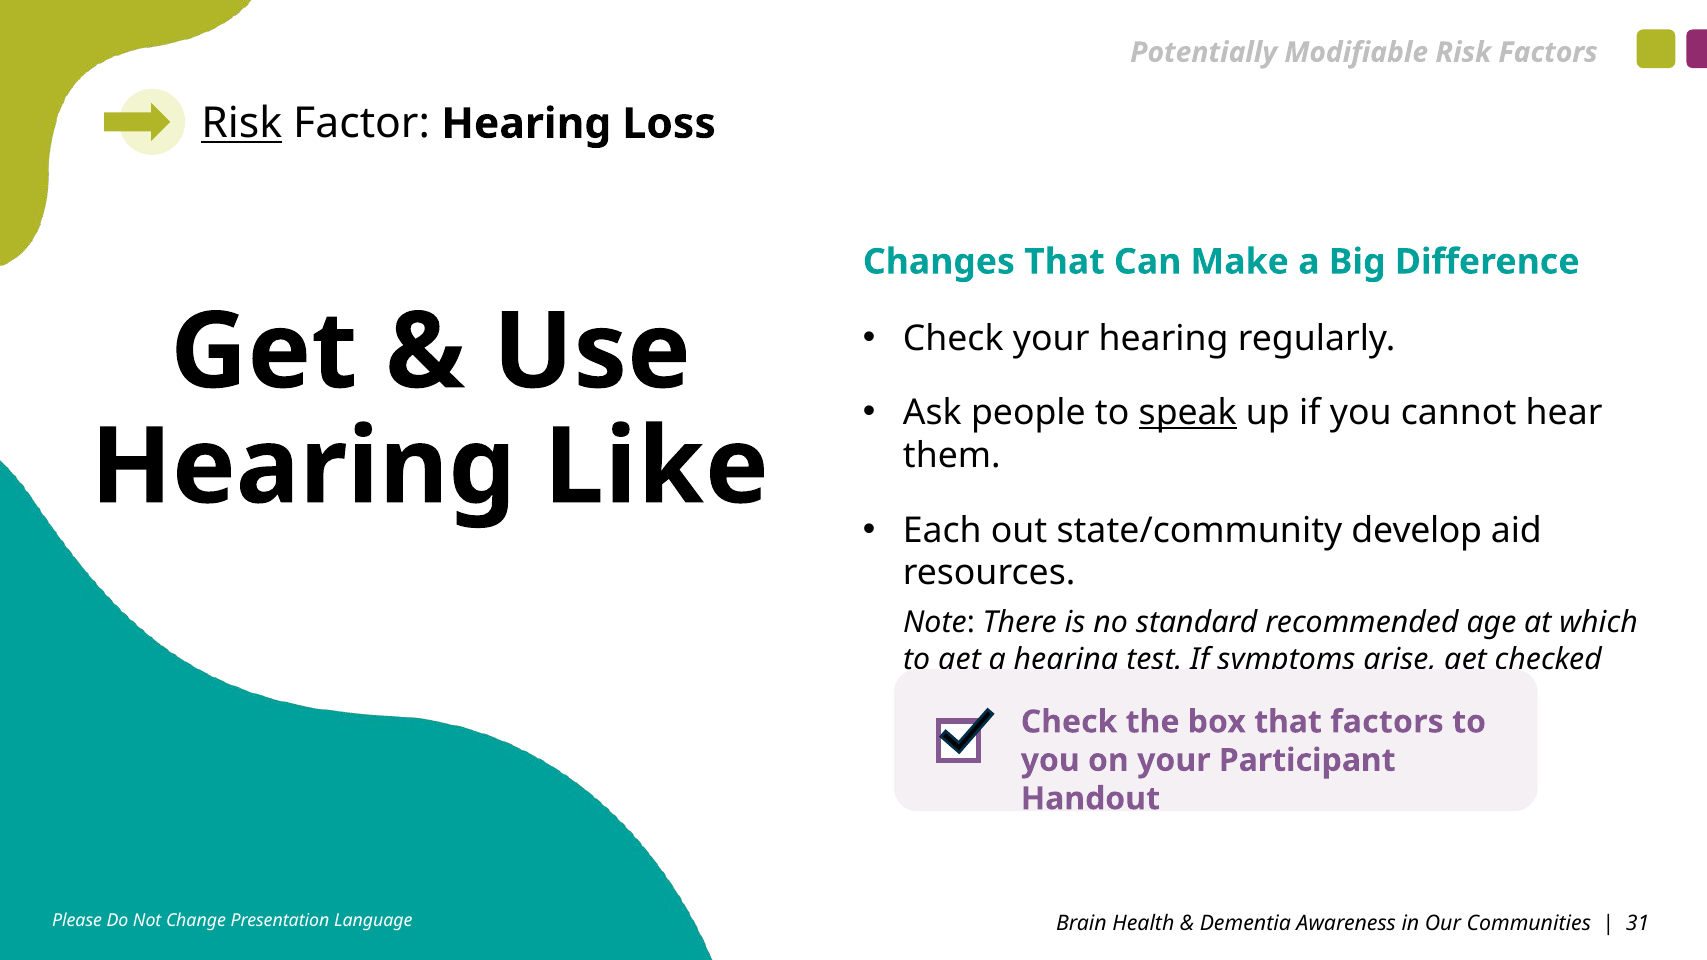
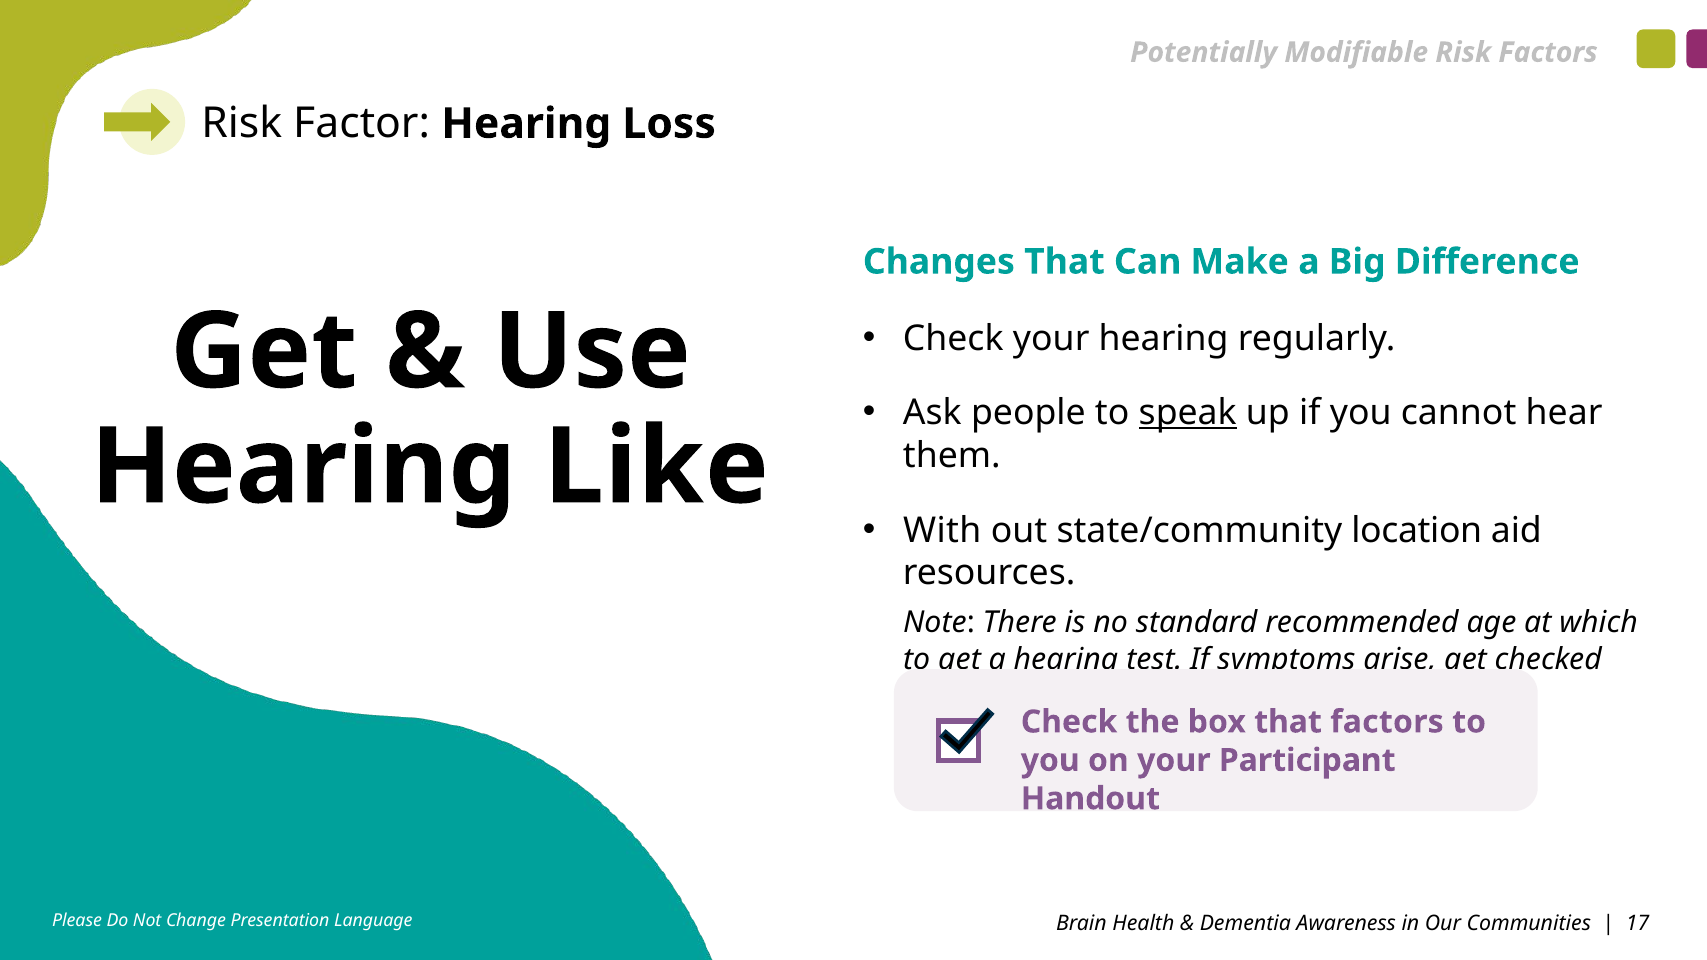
Risk at (242, 124) underline: present -> none
Each: Each -> With
develop: develop -> location
31: 31 -> 17
